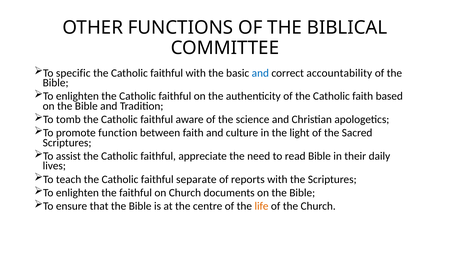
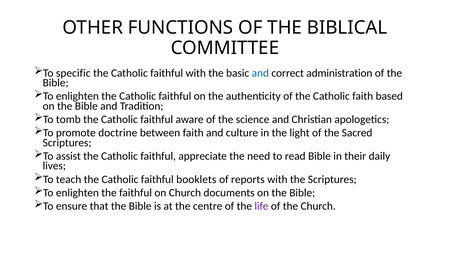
accountability: accountability -> administration
function: function -> doctrine
separate: separate -> booklets
life colour: orange -> purple
